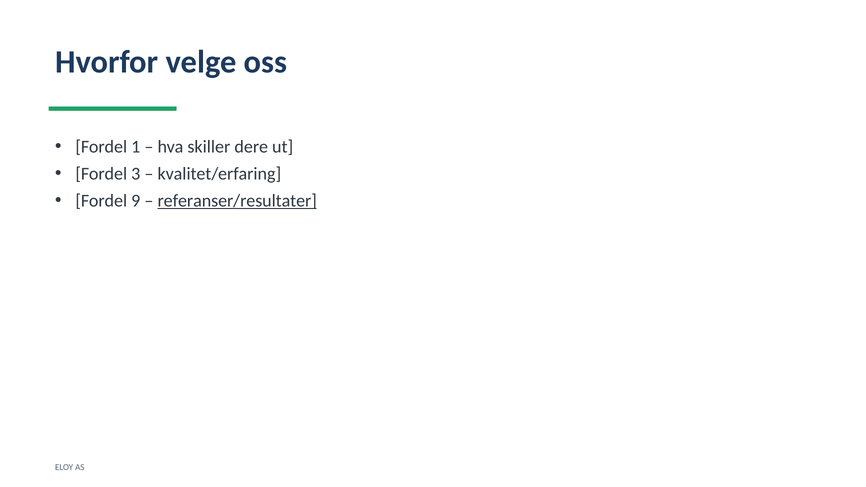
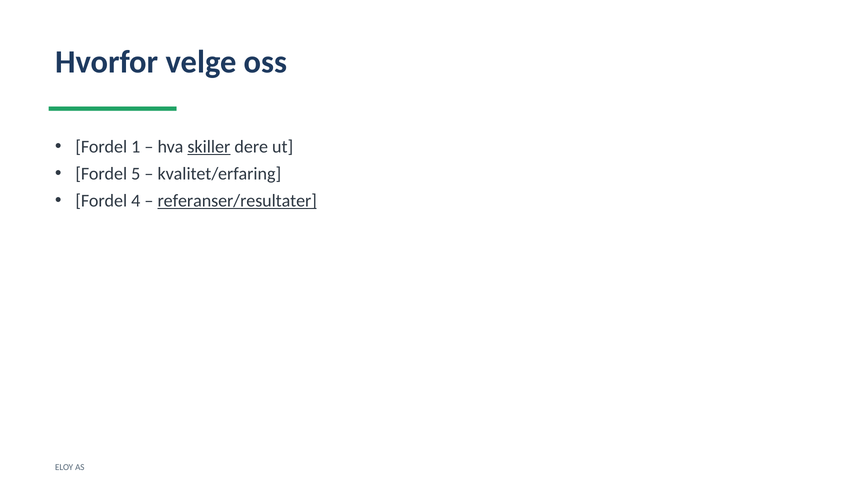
skiller underline: none -> present
3: 3 -> 5
9: 9 -> 4
